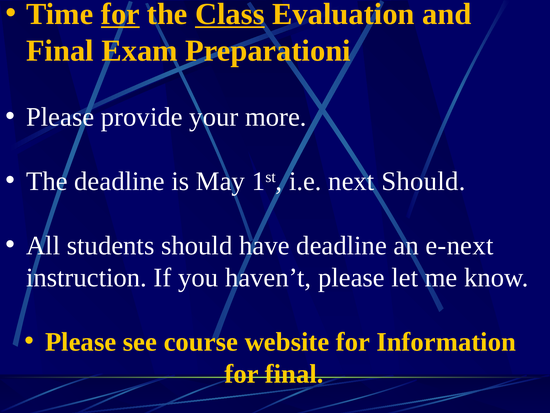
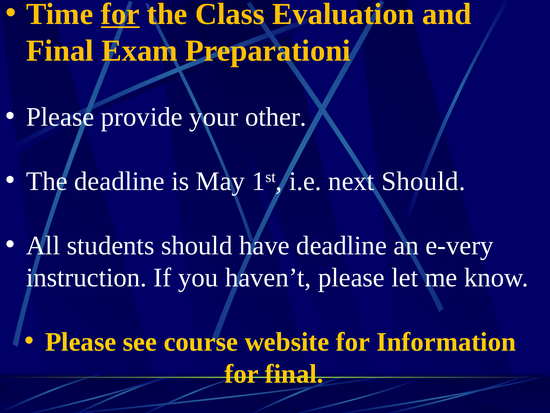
Class underline: present -> none
more: more -> other
e-next: e-next -> e-very
